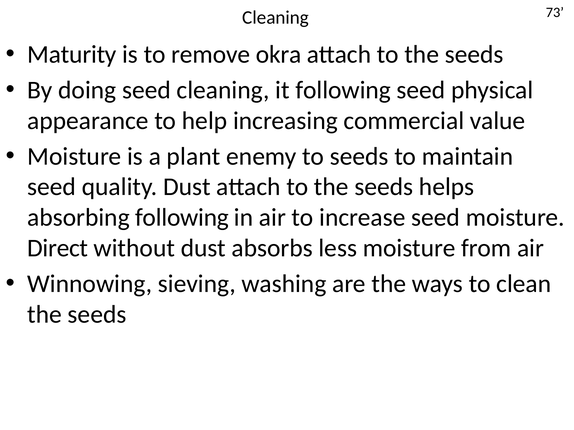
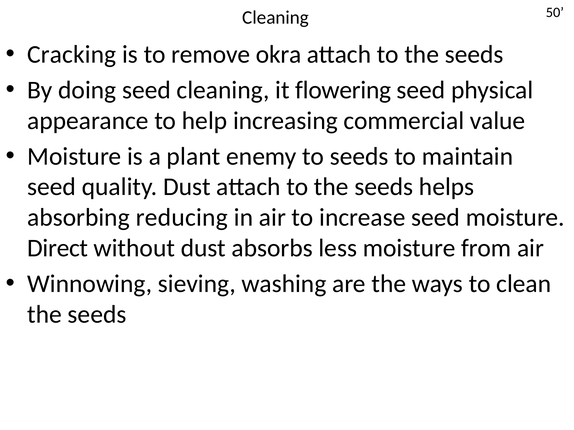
73: 73 -> 50
Maturity: Maturity -> Cracking
it following: following -> flowering
absorbing following: following -> reducing
